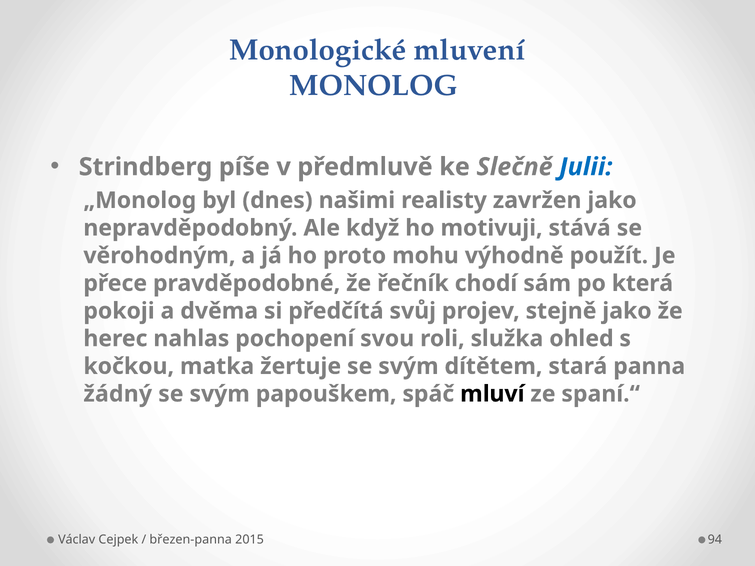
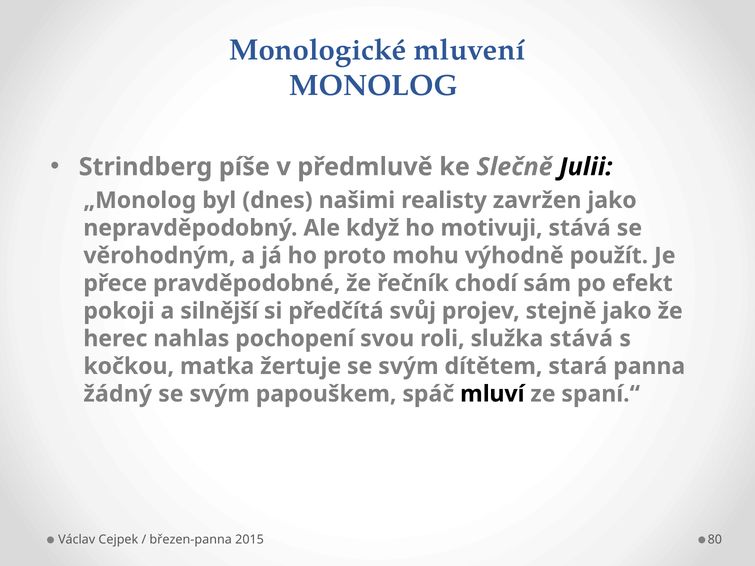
Julii colour: blue -> black
která: která -> efekt
dvěma: dvěma -> silnější
služka ohled: ohled -> stává
94: 94 -> 80
